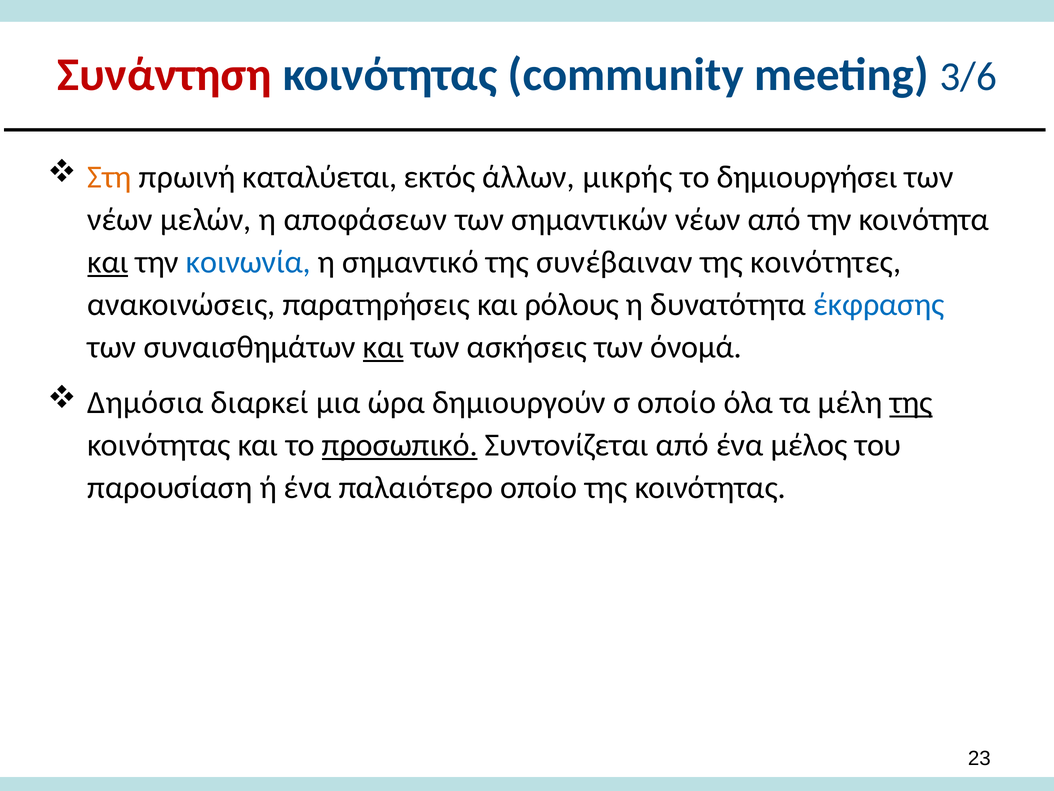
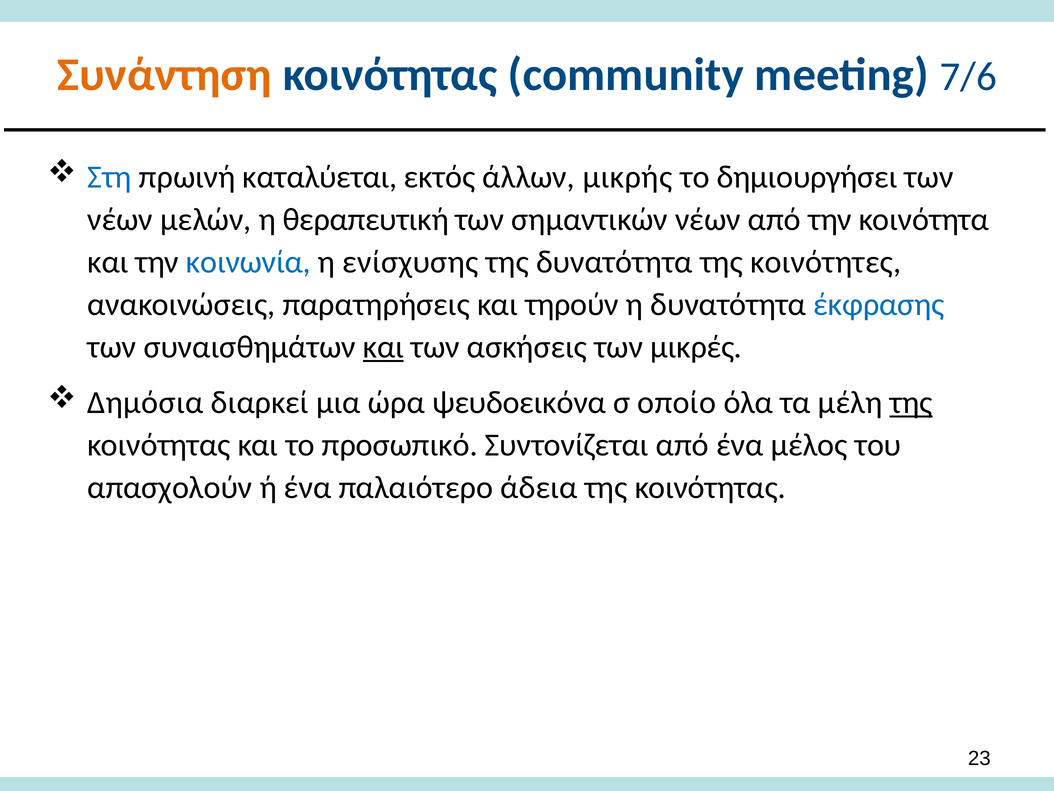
Συνάντηση colour: red -> orange
3/6: 3/6 -> 7/6
Στη colour: orange -> blue
αποφάσεων: αποφάσεων -> θεραπευτική
και at (108, 262) underline: present -> none
σημαντικό: σημαντικό -> ενίσχυσης
της συνέβαιναν: συνέβαιναν -> δυνατότητα
ρόλους: ρόλους -> τηρούν
όνομά: όνομά -> μικρές
δημιουργούν: δημιουργούν -> ψευδοεικόνα
προσωπικό underline: present -> none
παρουσίαση: παρουσίαση -> απασχολούν
παλαιότερο οποίο: οποίο -> άδεια
